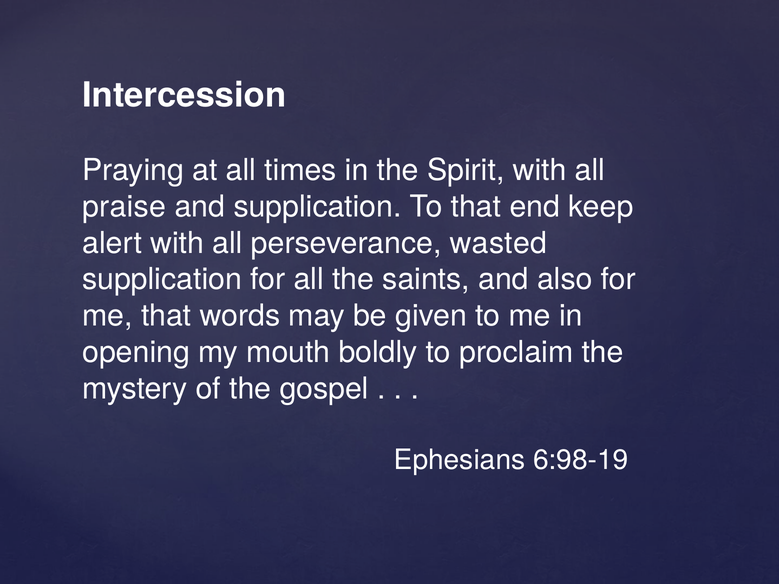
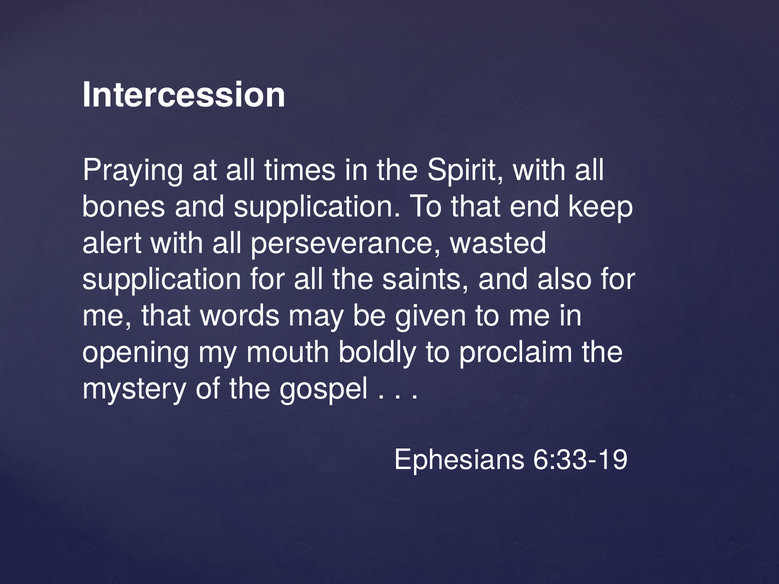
praise: praise -> bones
6:98-19: 6:98-19 -> 6:33-19
